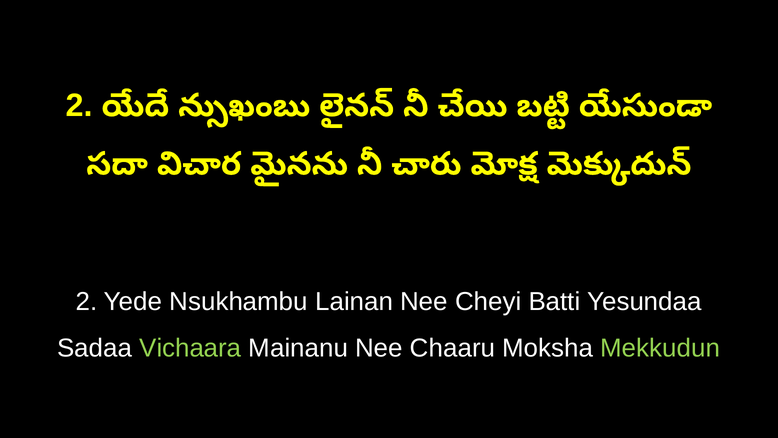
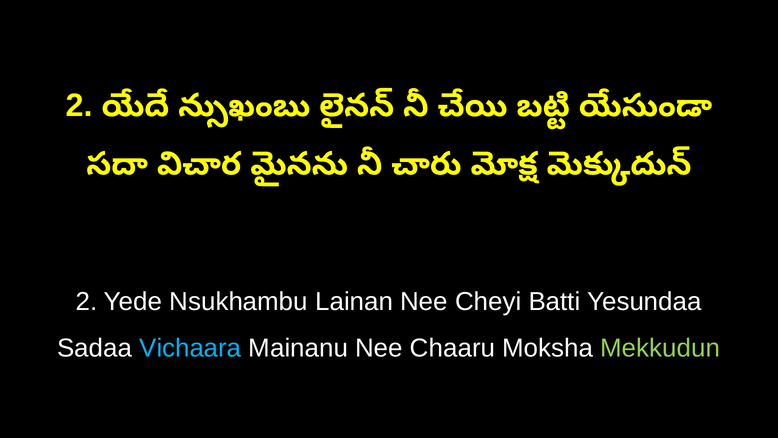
Vichaara colour: light green -> light blue
